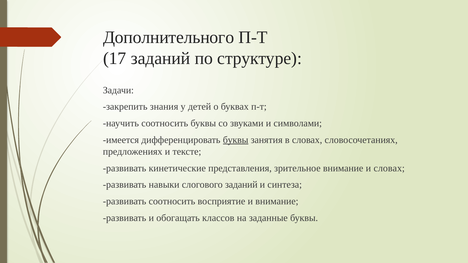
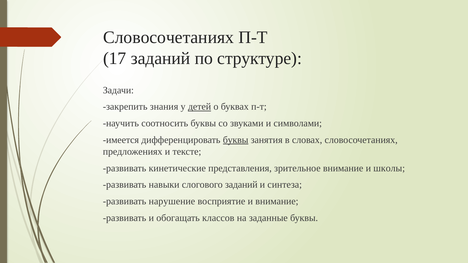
Дополнительного at (169, 37): Дополнительного -> Словосочетаниях
детей underline: none -> present
и словах: словах -> школы
развивать соотносить: соотносить -> нарушение
